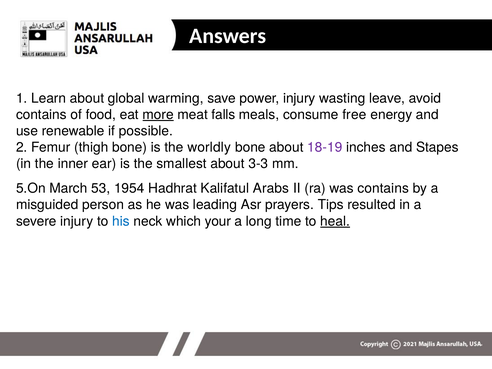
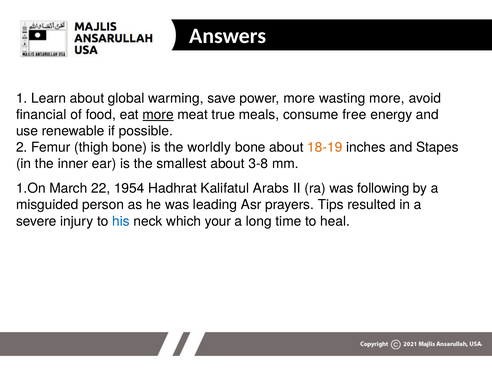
power injury: injury -> more
wasting leave: leave -> more
contains at (41, 115): contains -> financial
falls: falls -> true
18-19 colour: purple -> orange
3-3: 3-3 -> 3-8
5.On: 5.On -> 1.On
53: 53 -> 22
was contains: contains -> following
heal underline: present -> none
